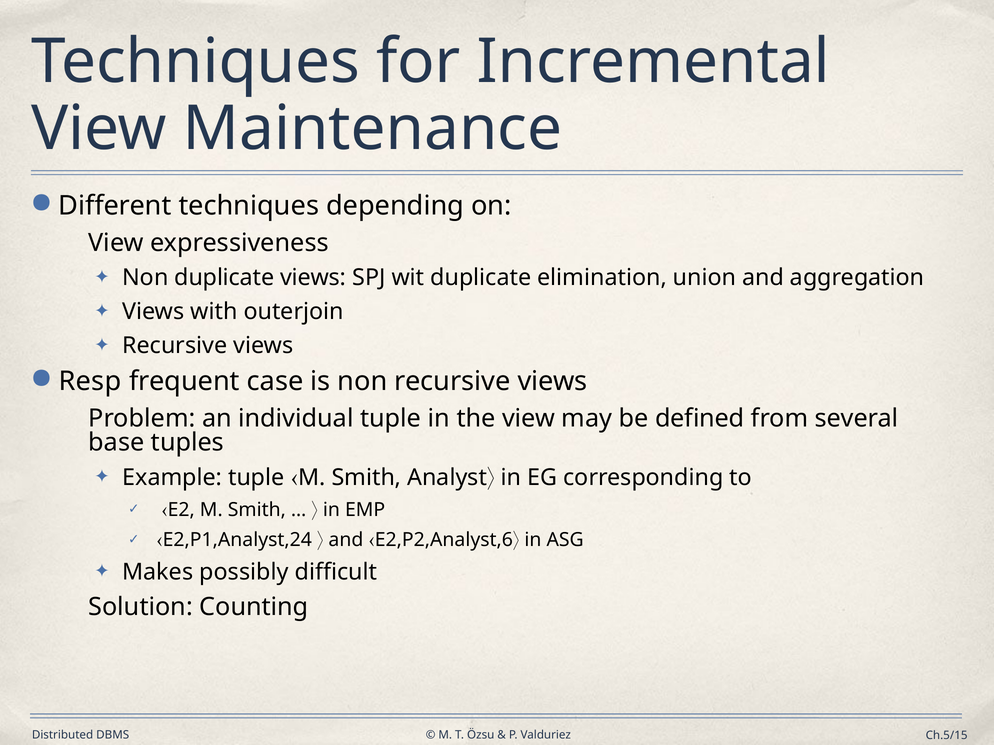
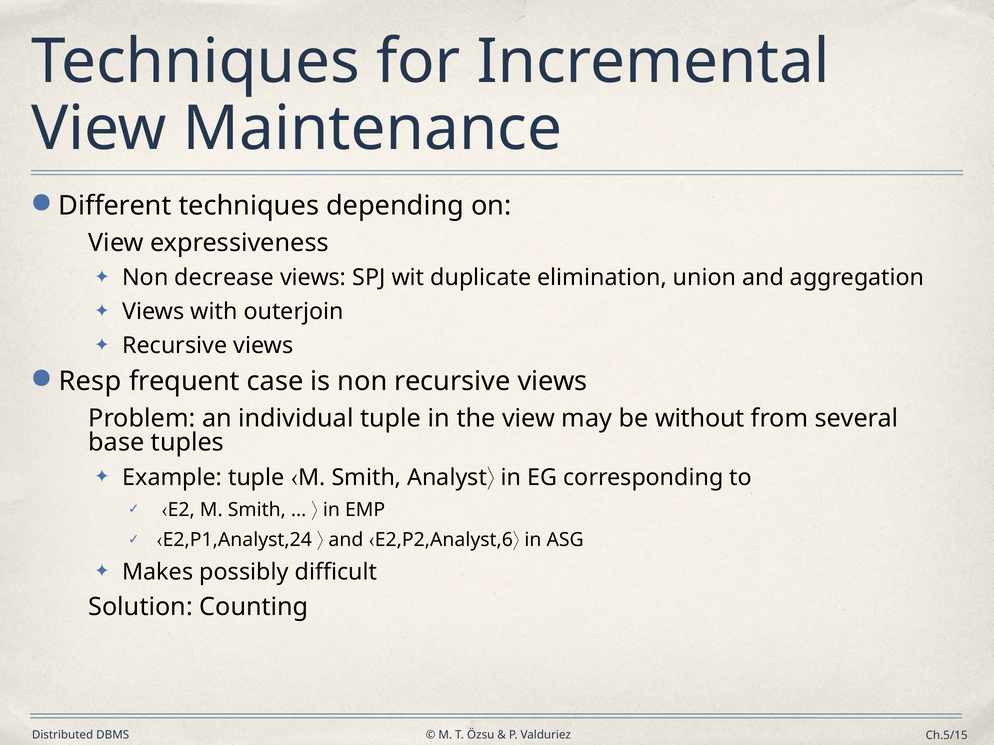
Non duplicate: duplicate -> decrease
defined: defined -> without
